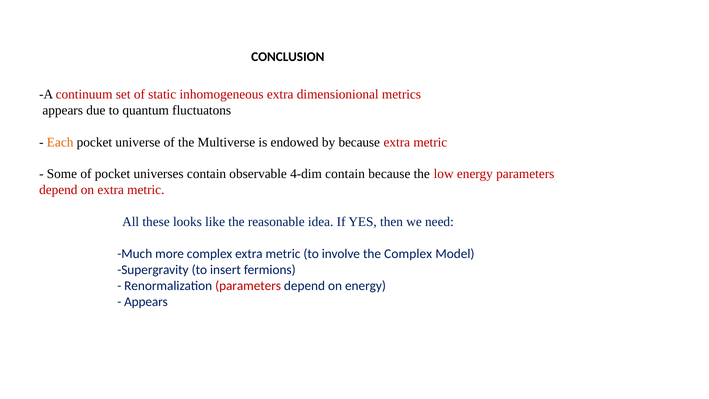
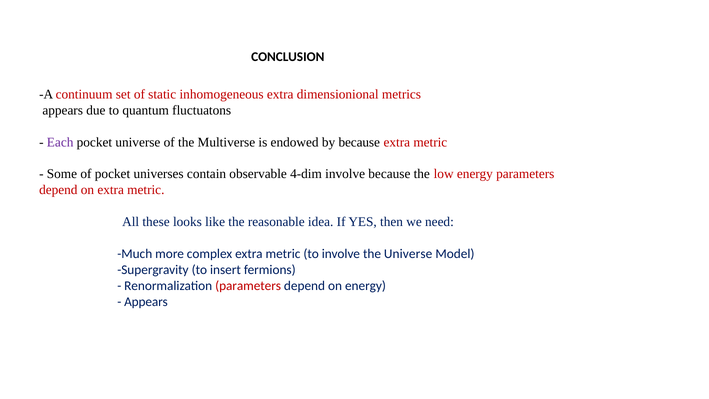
Each colour: orange -> purple
4-dim contain: contain -> involve
the Complex: Complex -> Universe
